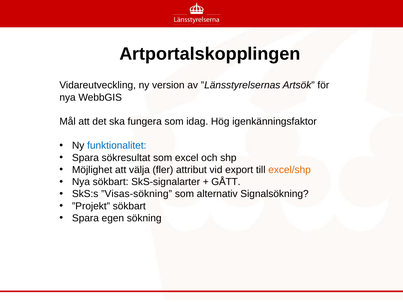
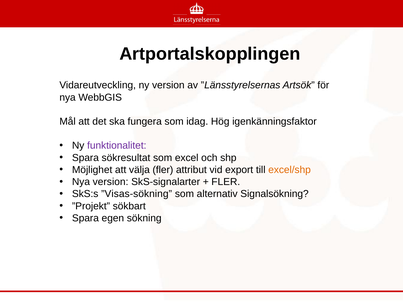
funktionalitet colour: blue -> purple
Nya sökbart: sökbart -> version
GÅTT at (226, 182): GÅTT -> FLER
